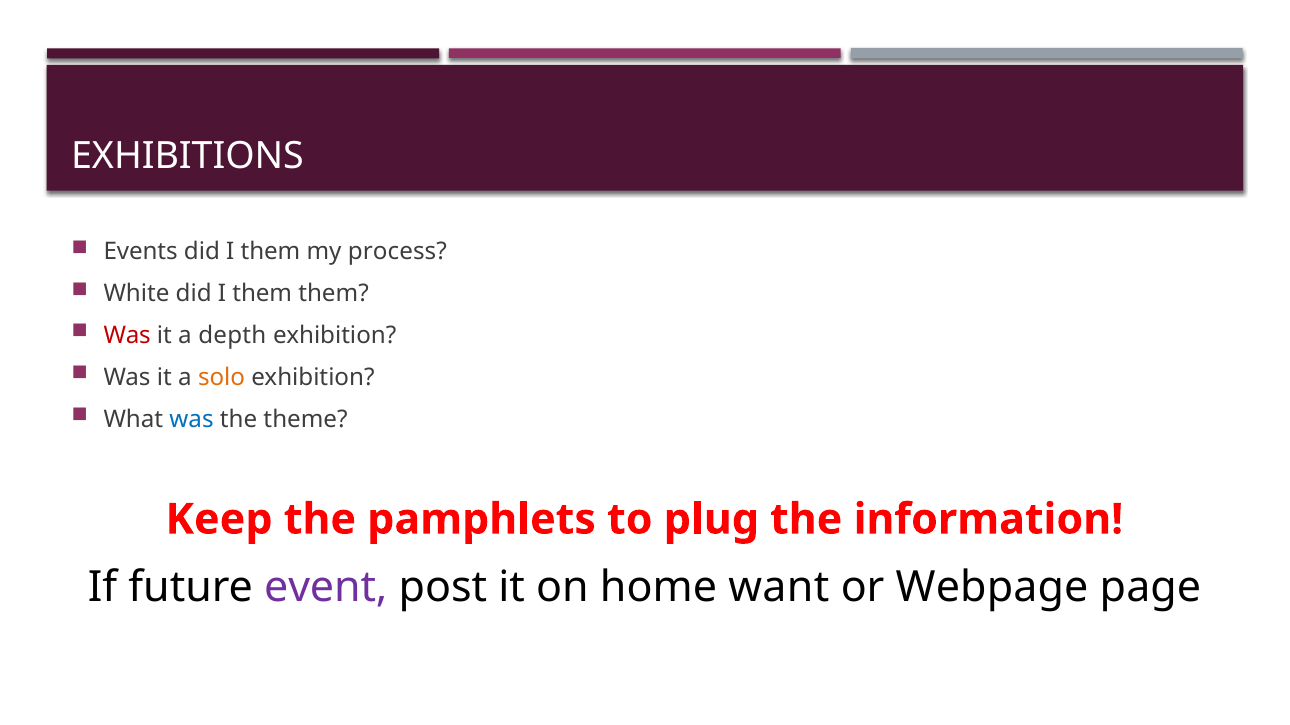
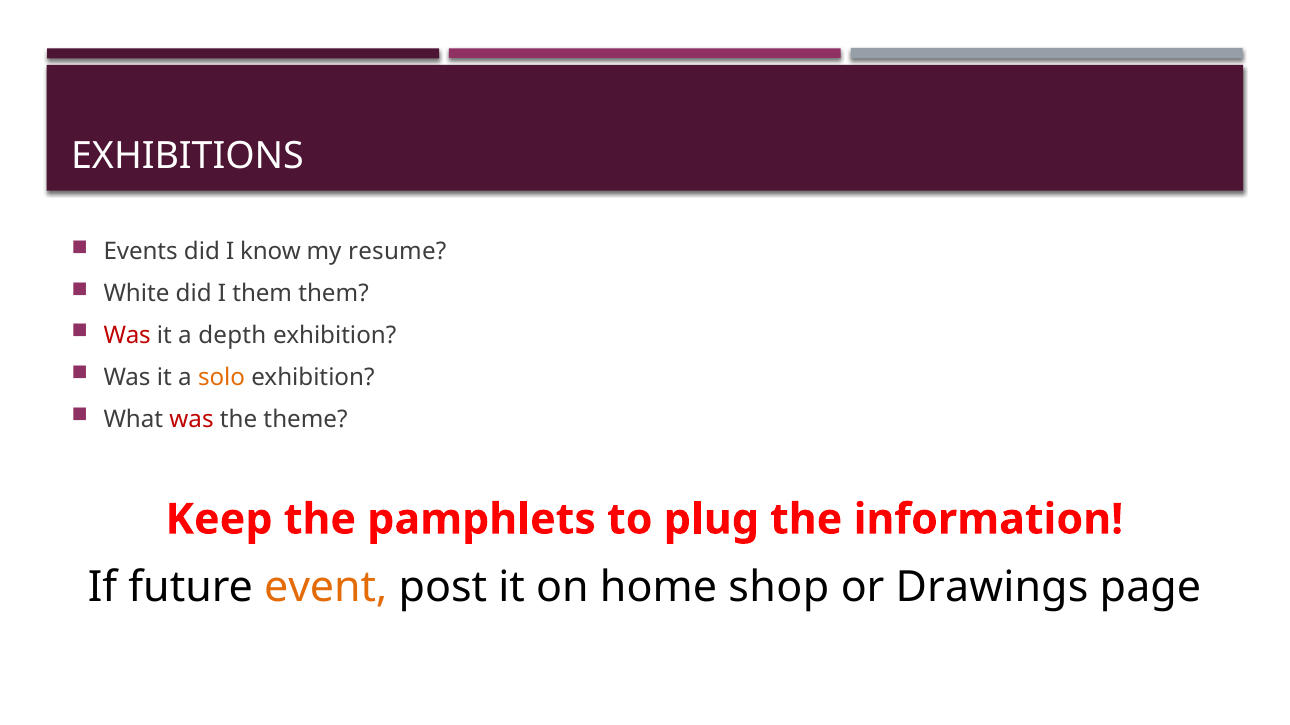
them at (270, 252): them -> know
process: process -> resume
was at (192, 420) colour: blue -> red
event colour: purple -> orange
want: want -> shop
Webpage: Webpage -> Drawings
